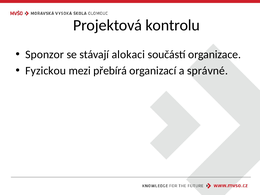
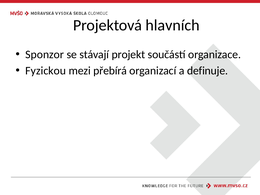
kontrolu: kontrolu -> hlavních
alokaci: alokaci -> projekt
správné: správné -> definuje
